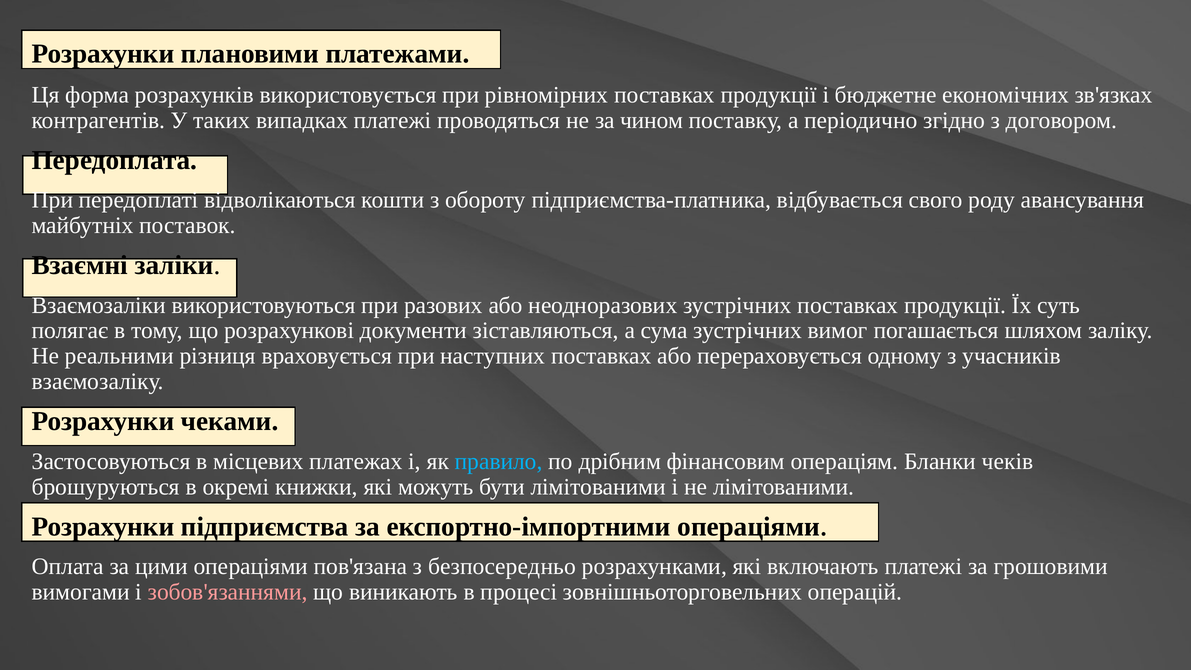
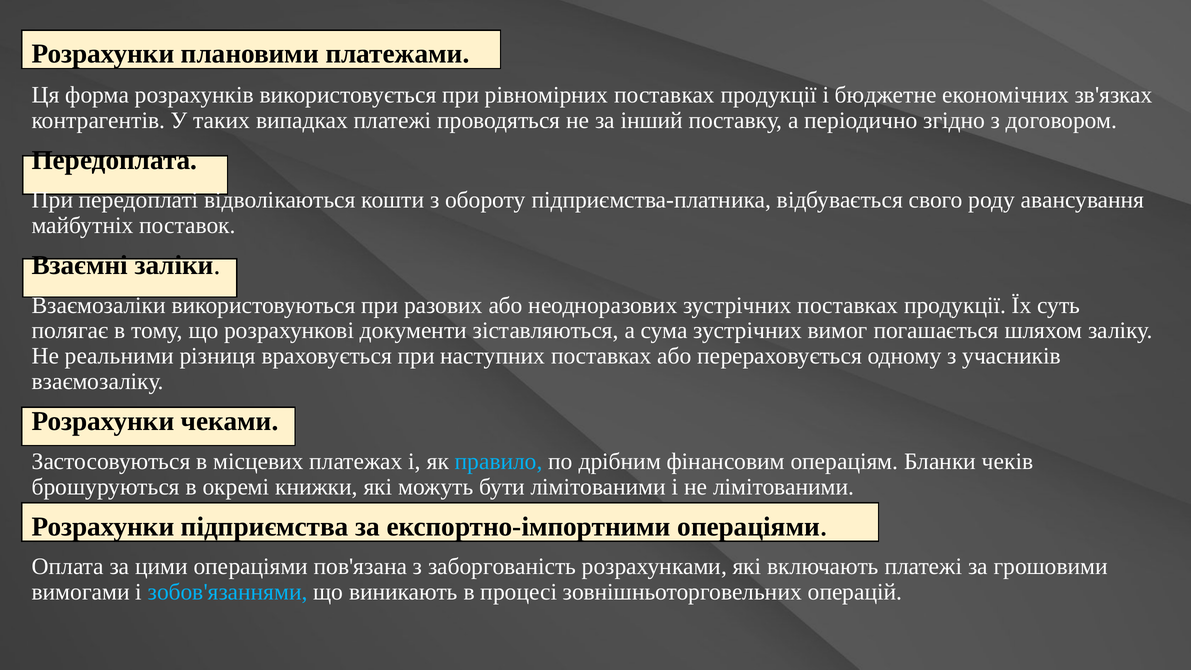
чином: чином -> інший
безпосередньо: безпосередньо -> заборгованість
зобов'язаннями colour: pink -> light blue
